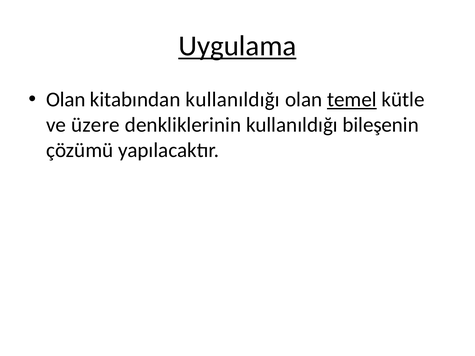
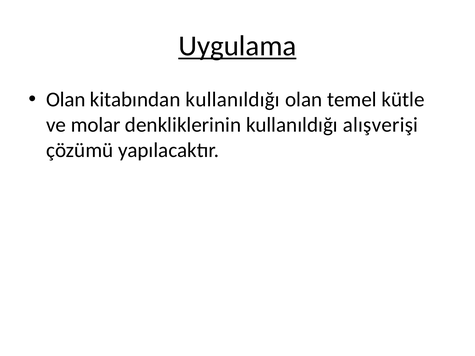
temel underline: present -> none
üzere: üzere -> molar
bileşenin: bileşenin -> alışverişi
